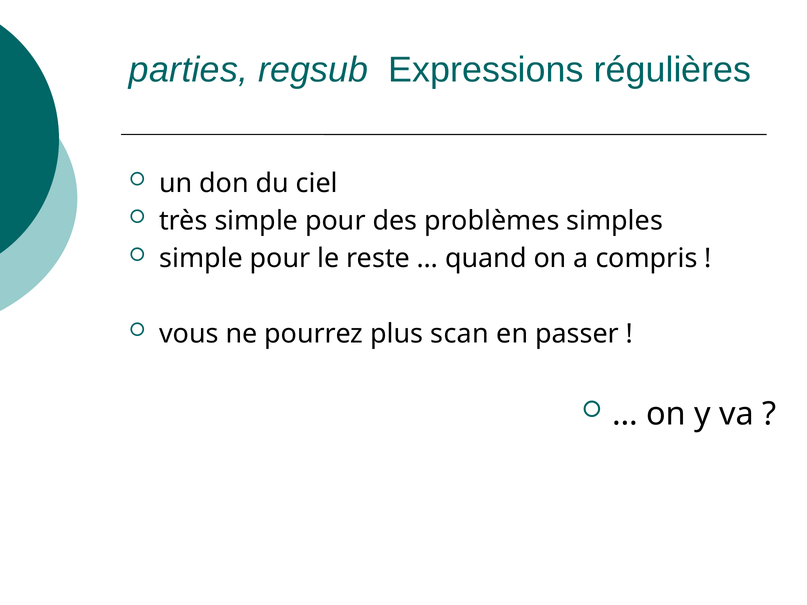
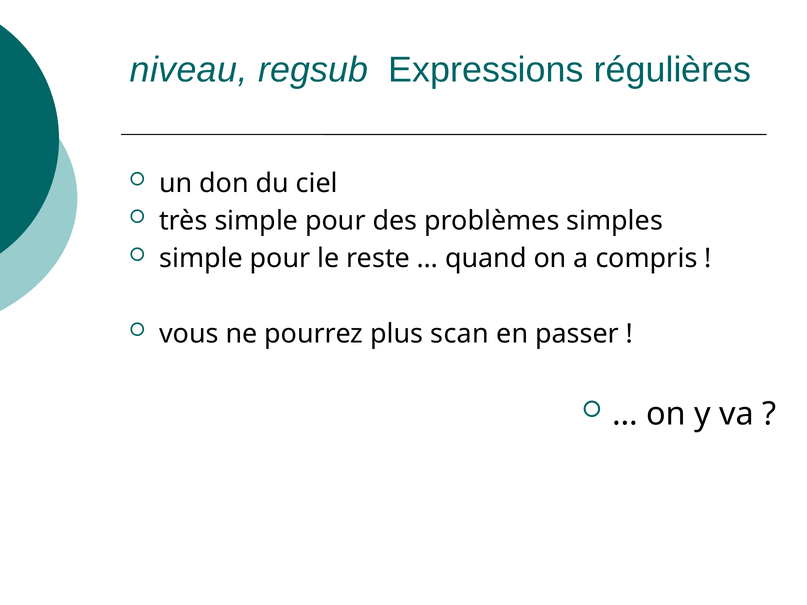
parties: parties -> niveau
